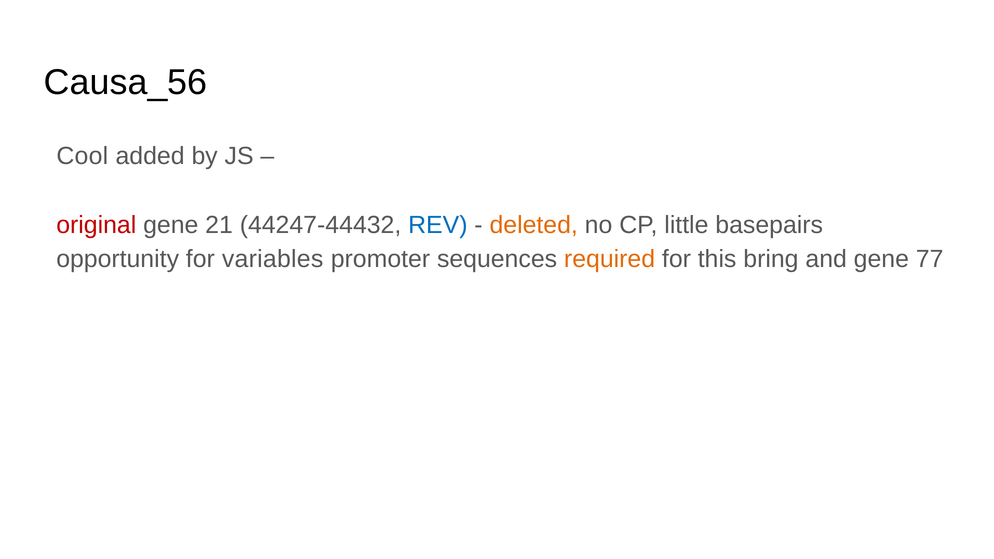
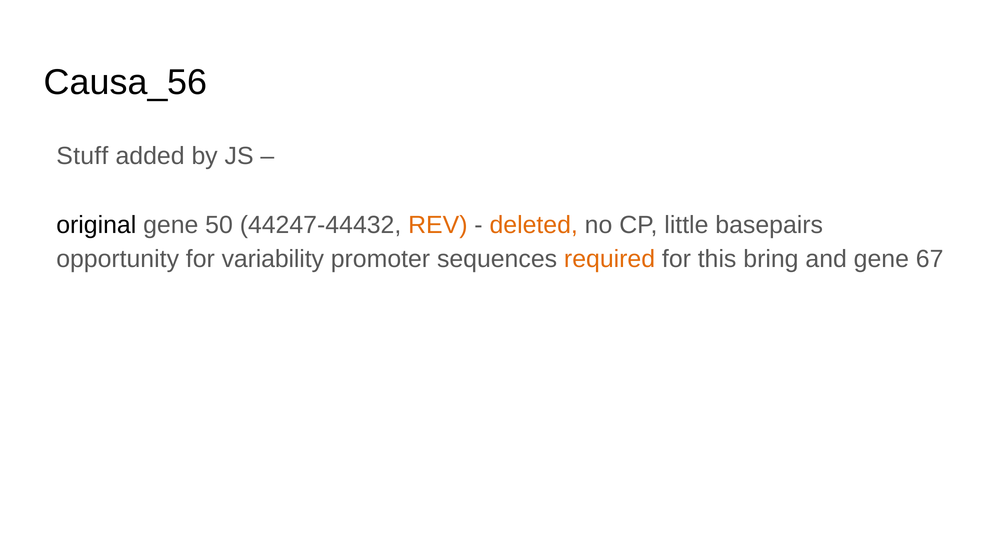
Cool: Cool -> Stuff
original colour: red -> black
21: 21 -> 50
REV colour: blue -> orange
variables: variables -> variability
77: 77 -> 67
